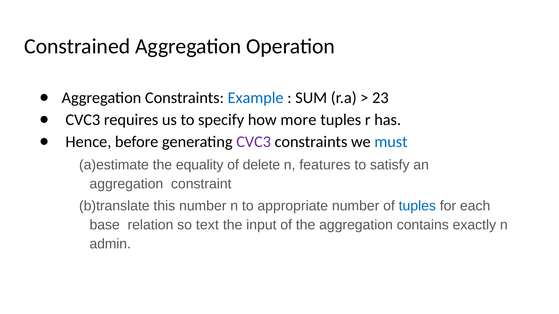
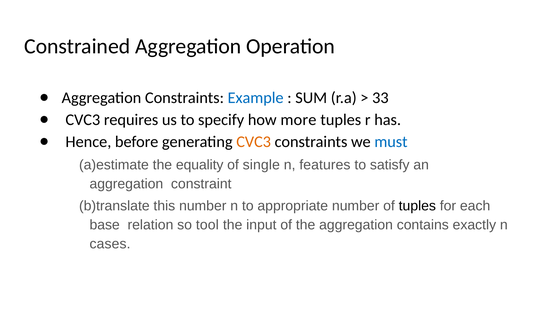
23: 23 -> 33
CVC3 at (254, 142) colour: purple -> orange
delete: delete -> single
tuples at (417, 206) colour: blue -> black
text: text -> tool
admin: admin -> cases
